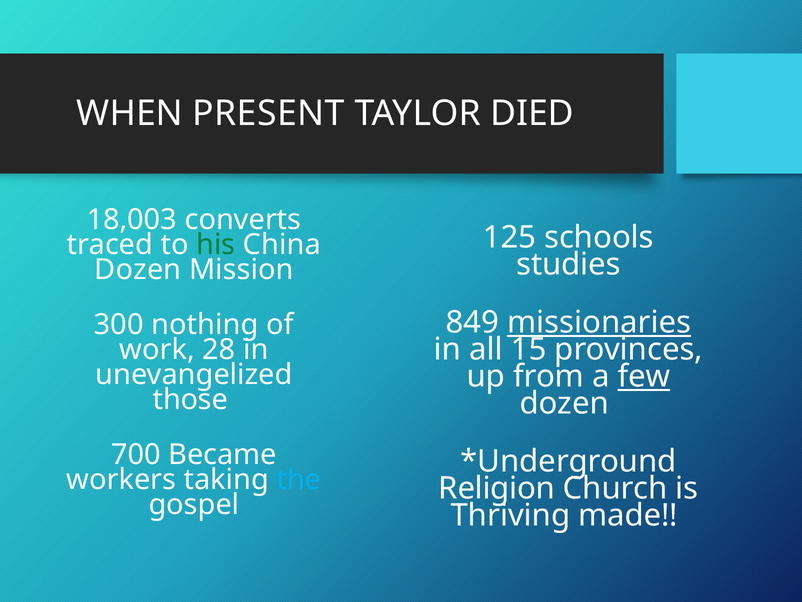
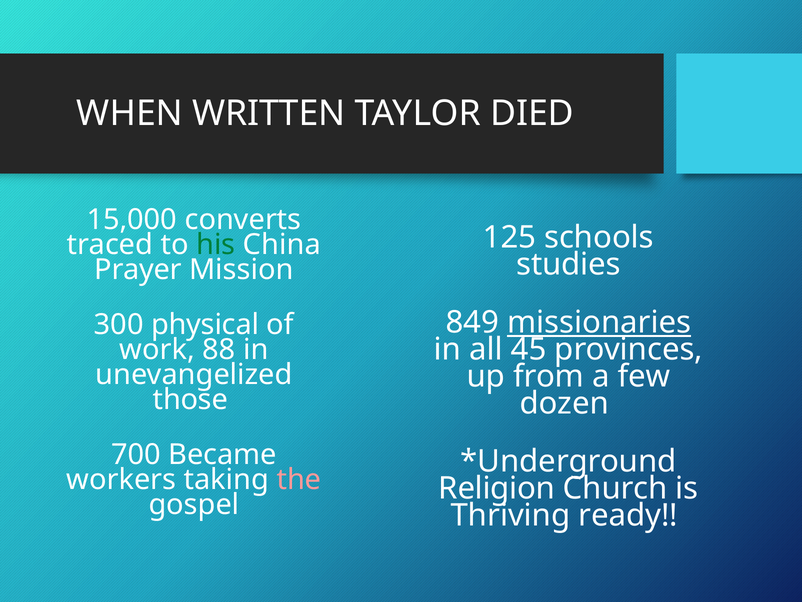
PRESENT: PRESENT -> WRITTEN
18,003: 18,003 -> 15,000
Dozen at (138, 269): Dozen -> Prayer
nothing: nothing -> physical
15: 15 -> 45
28: 28 -> 88
few underline: present -> none
the colour: light blue -> pink
made: made -> ready
